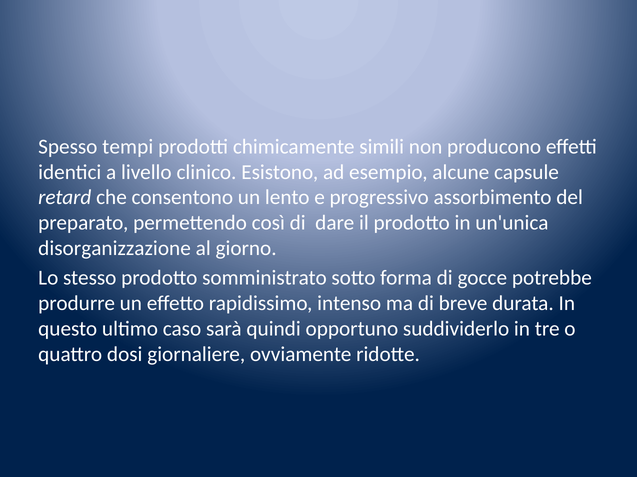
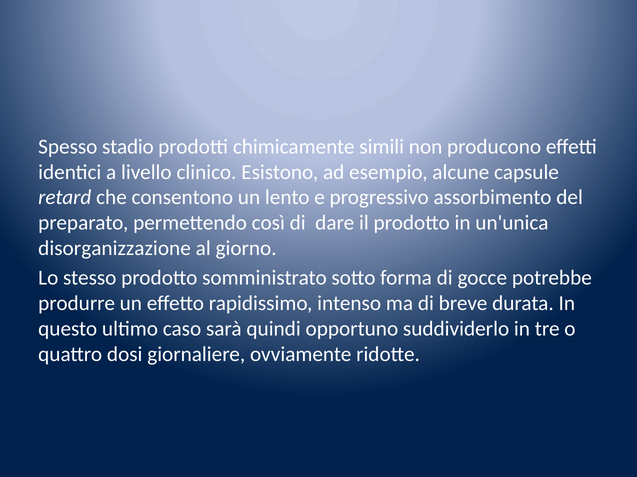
tempi: tempi -> stadio
